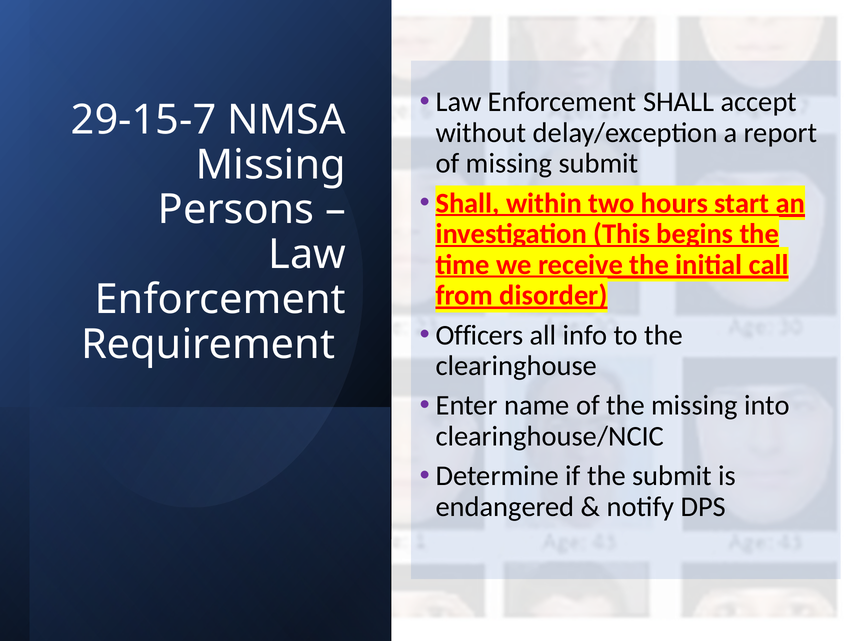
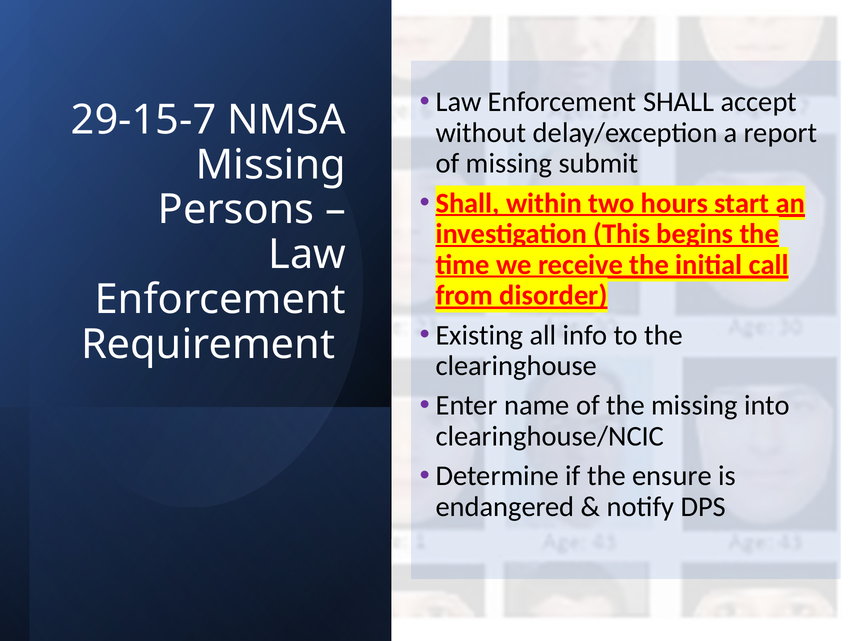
Officers: Officers -> Existing
the submit: submit -> ensure
